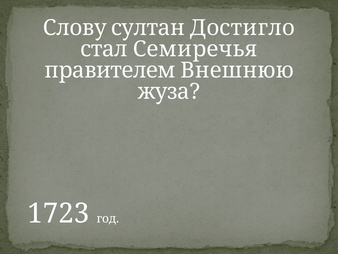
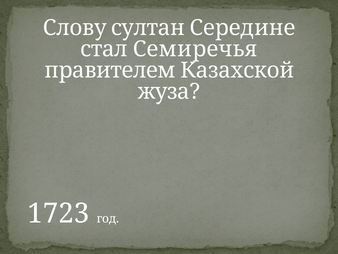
Достигло: Достигло -> Середине
Внешнюю: Внешнюю -> Казахской
